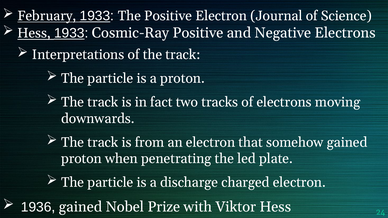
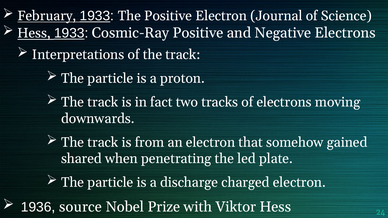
proton at (81, 159): proton -> shared
1936 gained: gained -> source
